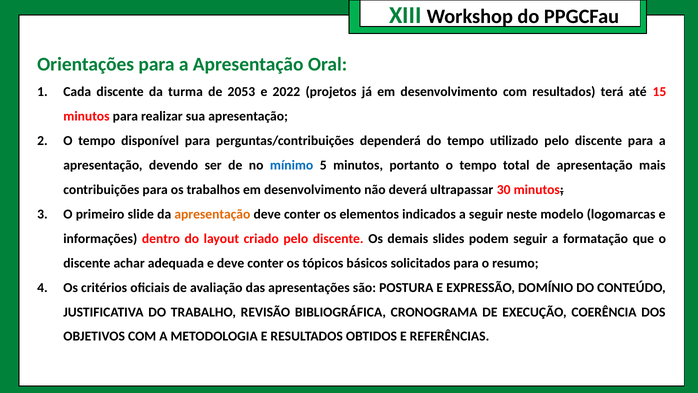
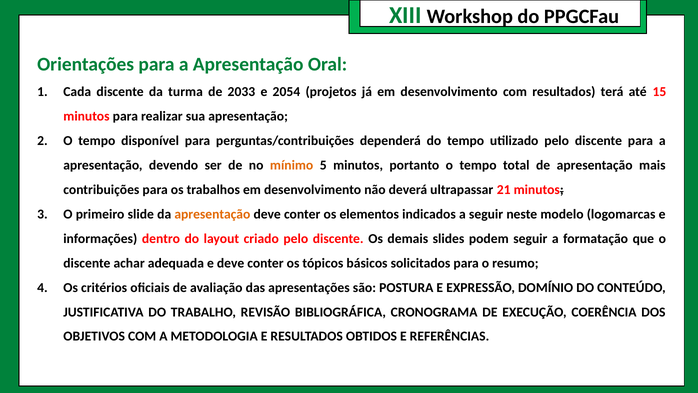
2053: 2053 -> 2033
2022: 2022 -> 2054
mínimo colour: blue -> orange
30: 30 -> 21
